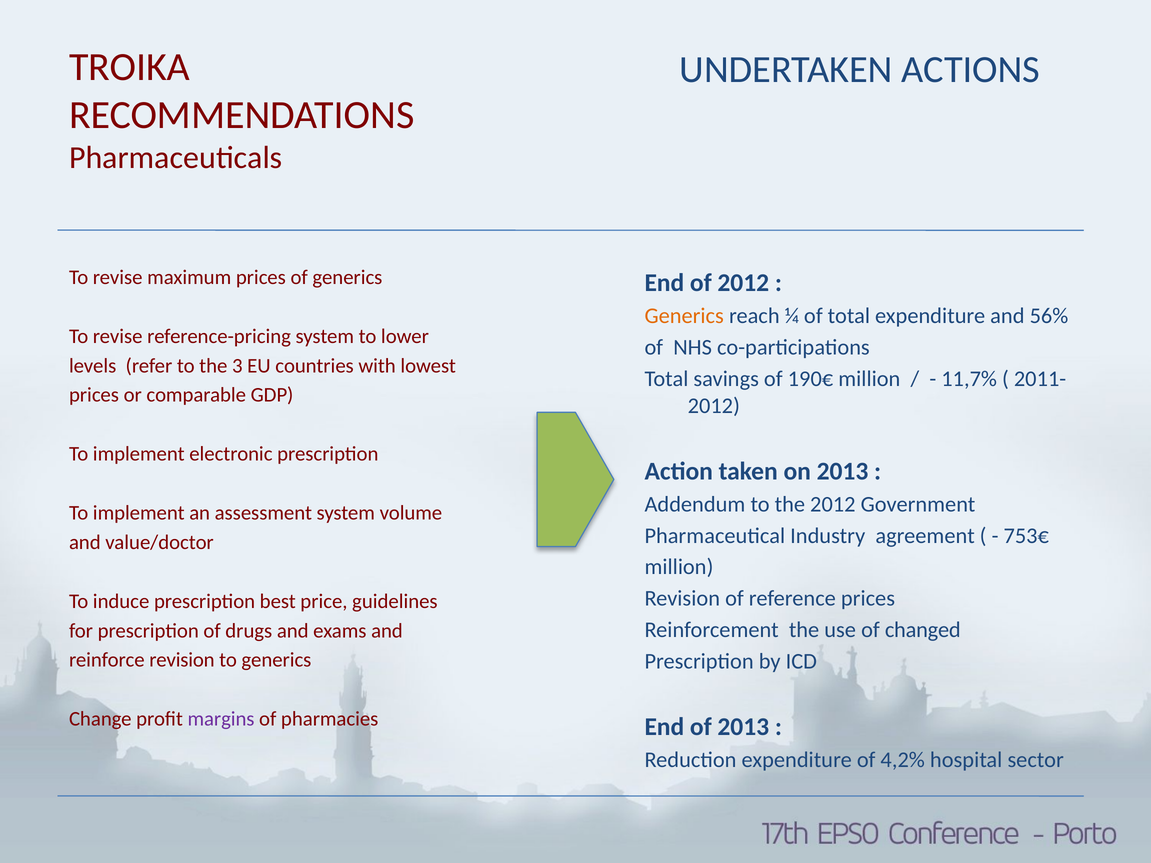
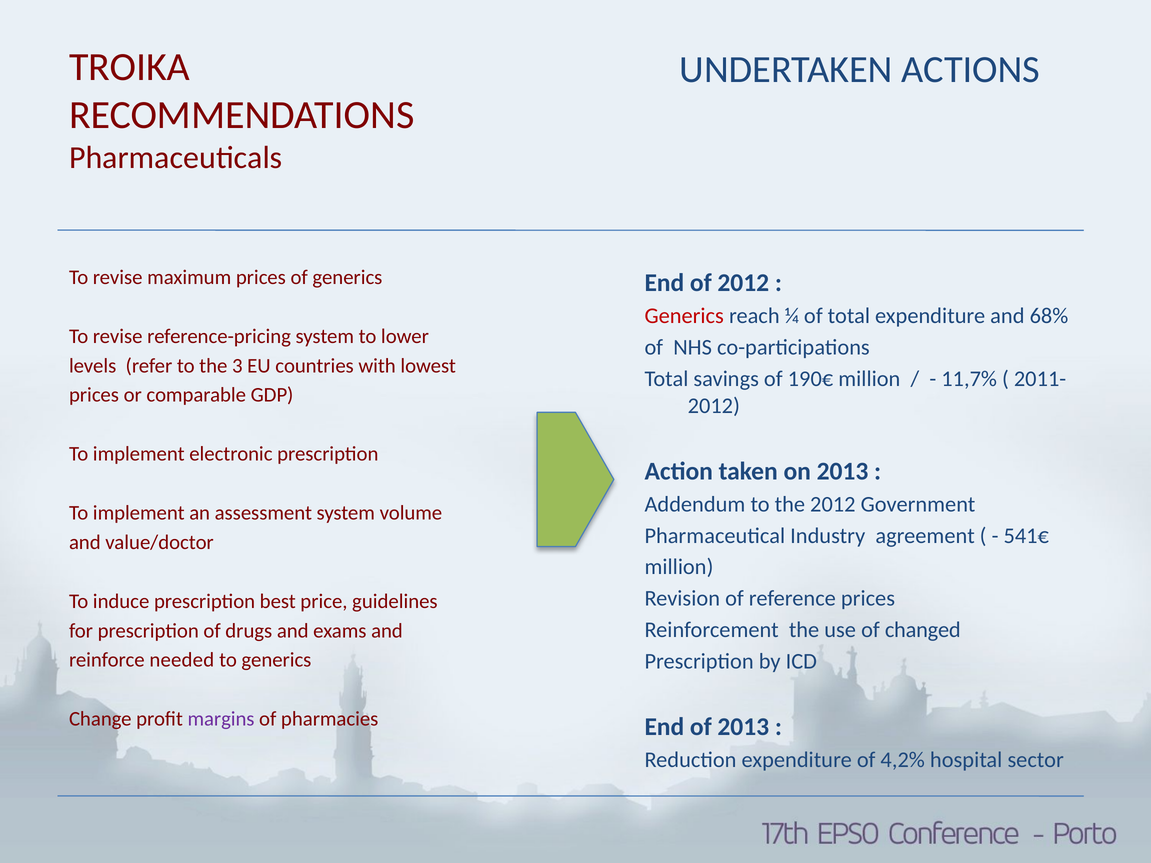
Generics at (684, 316) colour: orange -> red
56%: 56% -> 68%
753€: 753€ -> 541€
reinforce revision: revision -> needed
